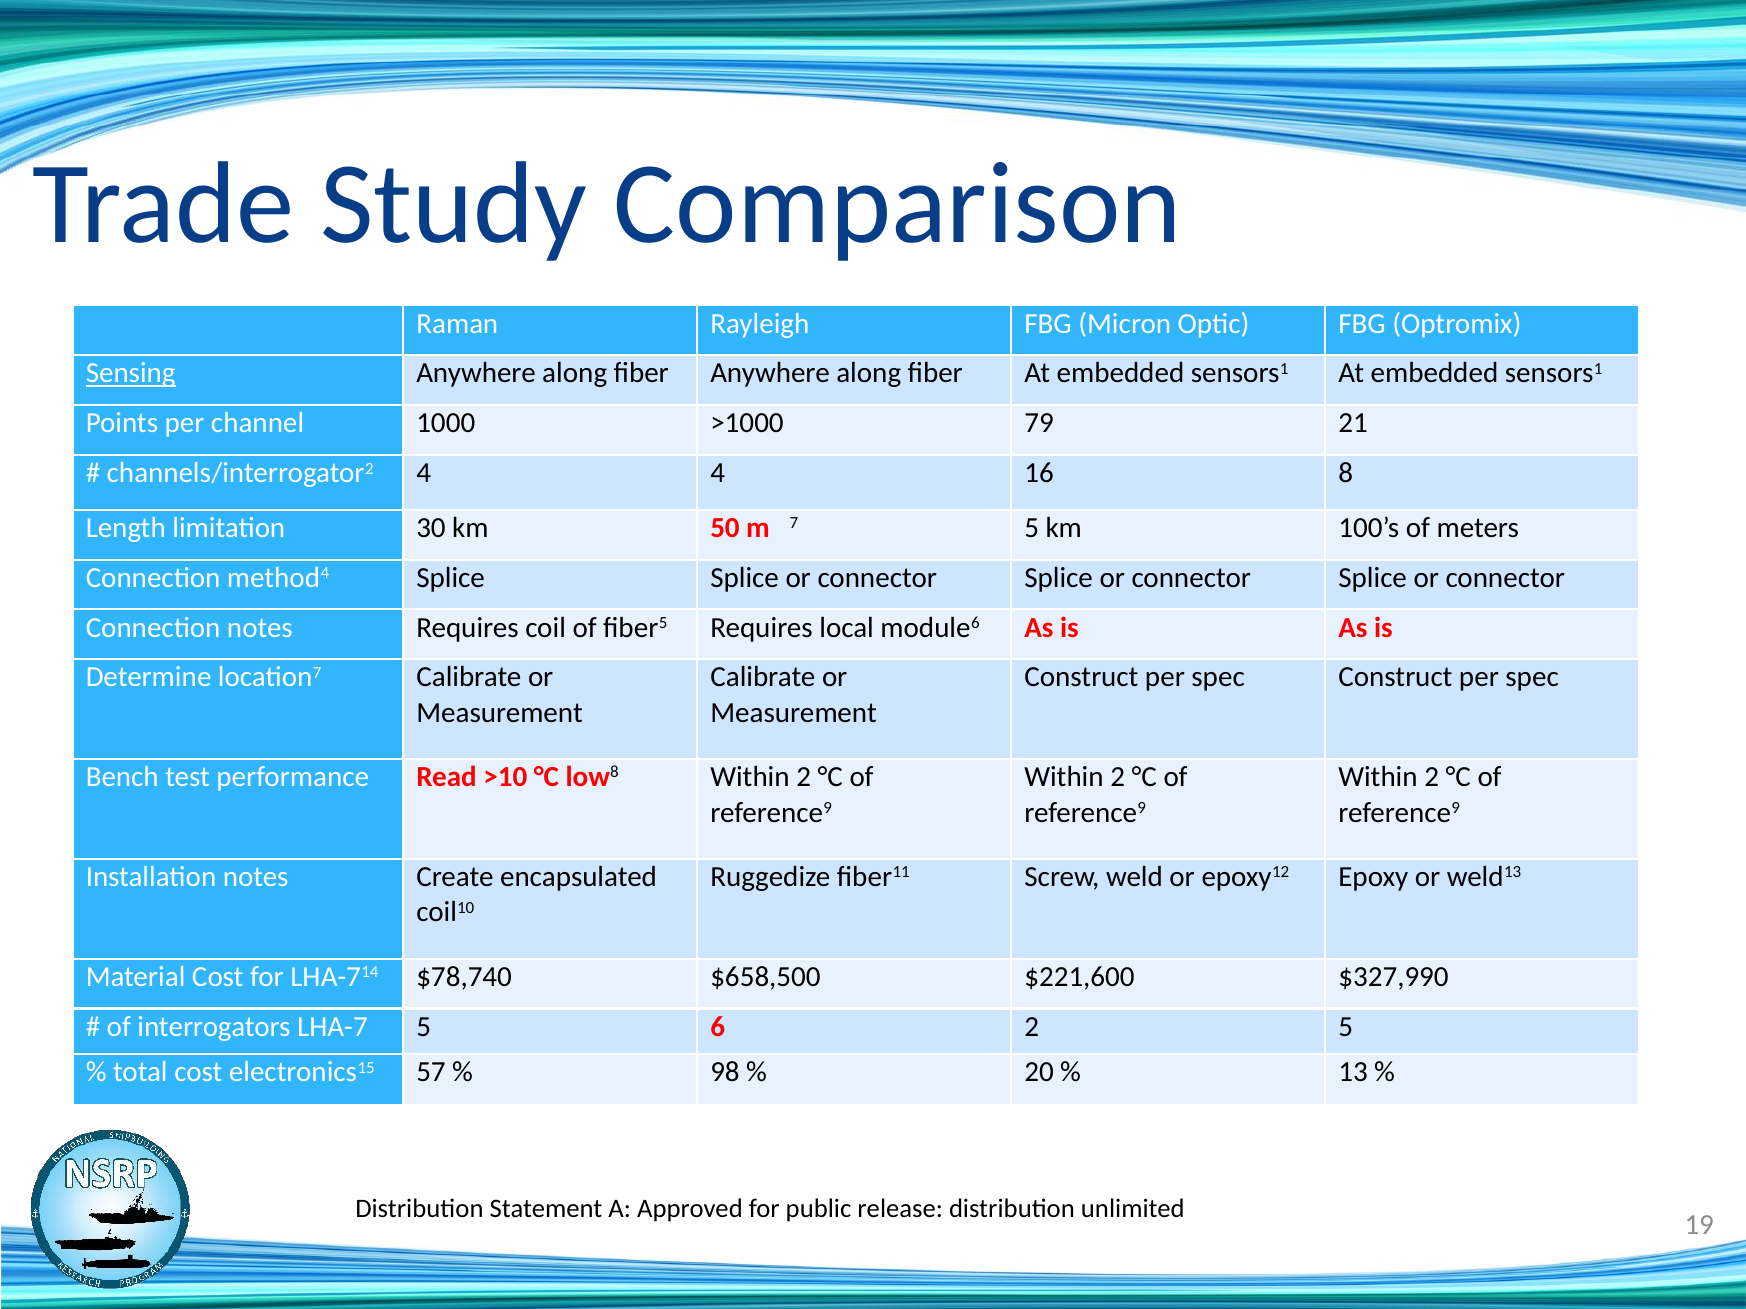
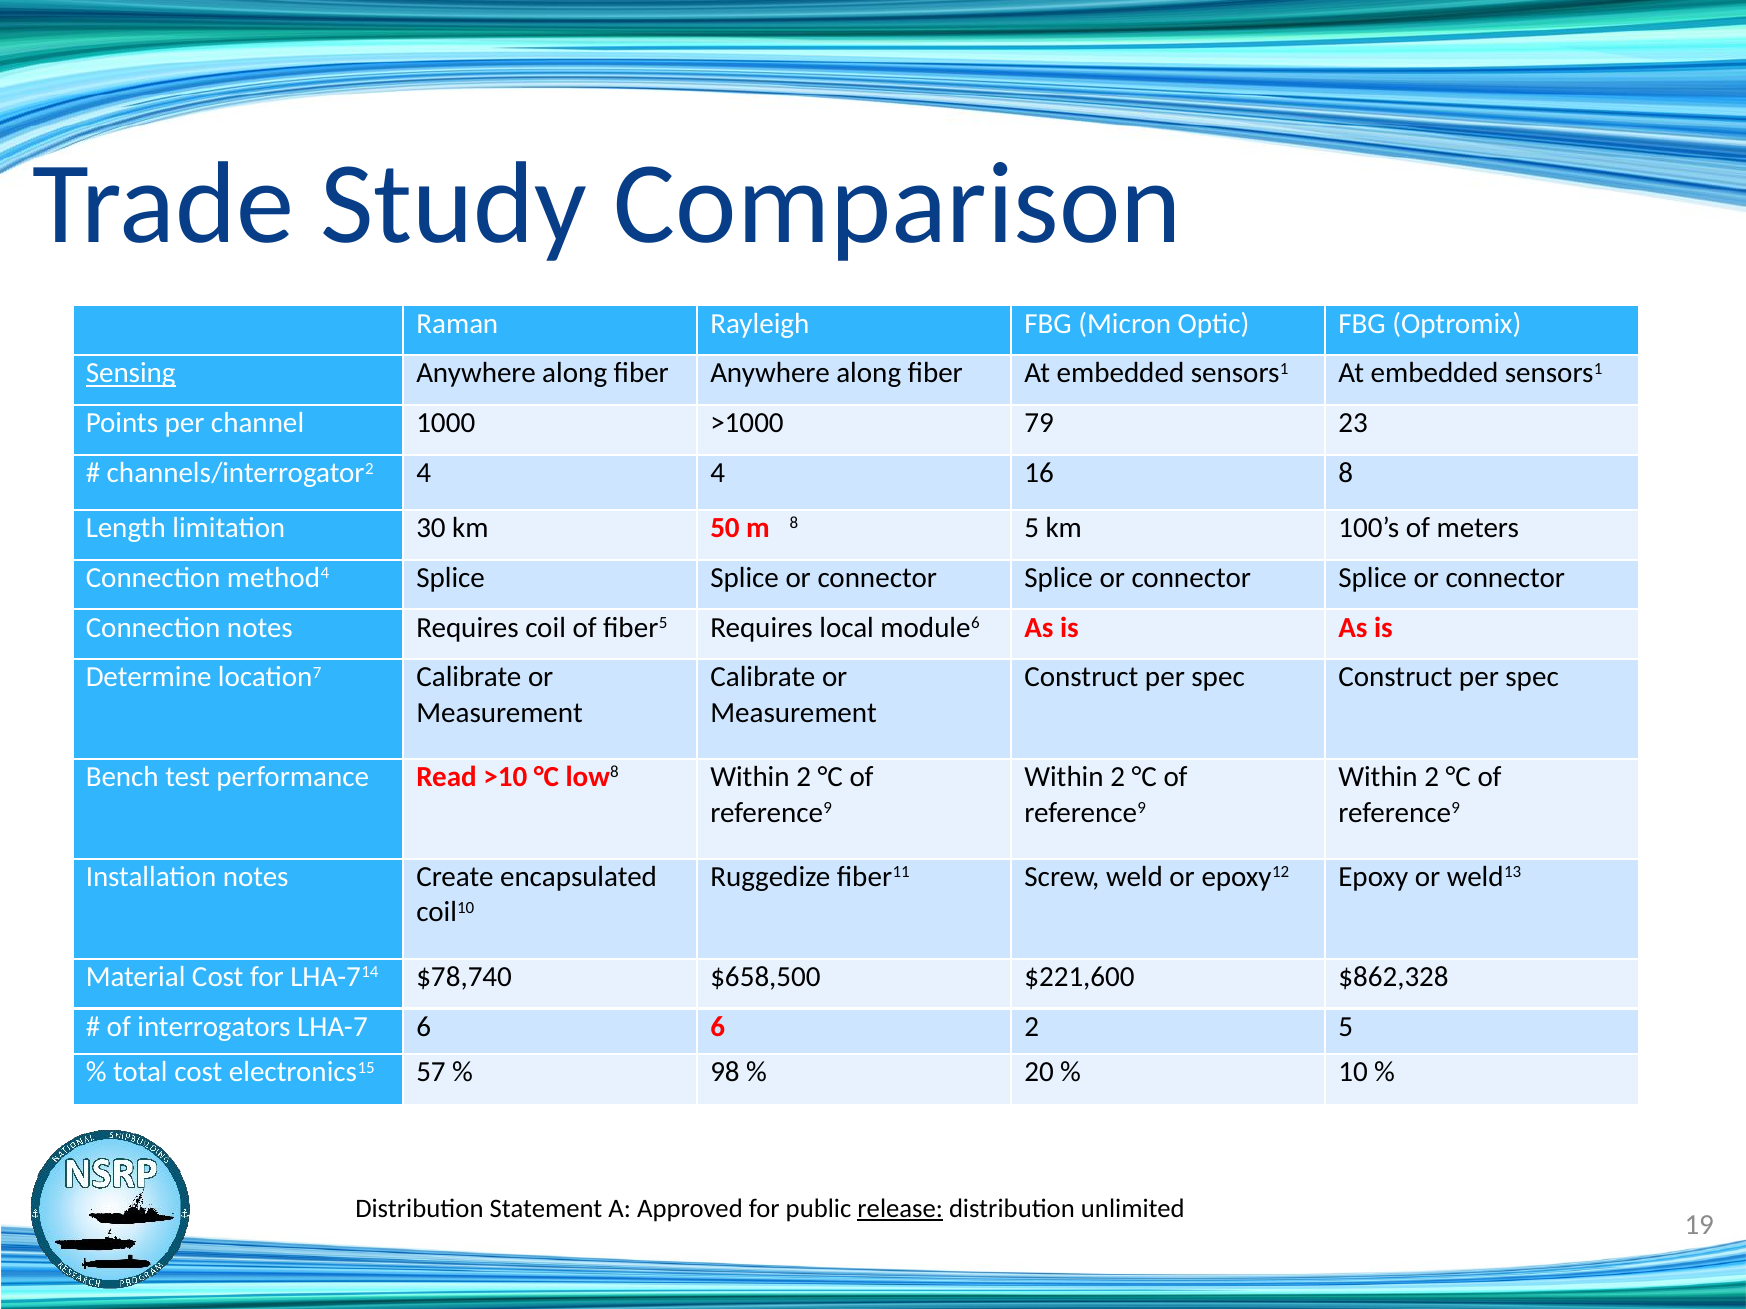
21: 21 -> 23
m 7: 7 -> 8
$327,990: $327,990 -> $862,328
LHA-7 5: 5 -> 6
13: 13 -> 10
release underline: none -> present
